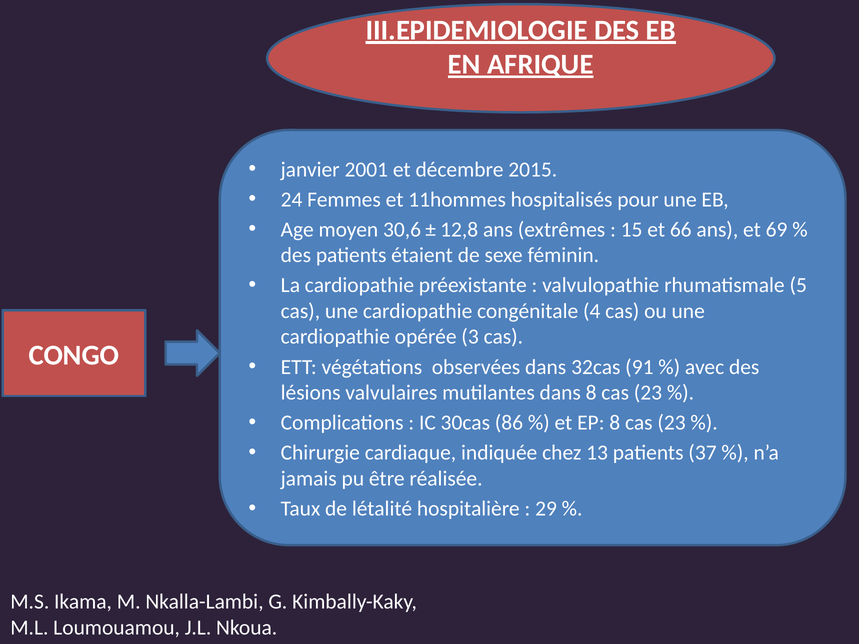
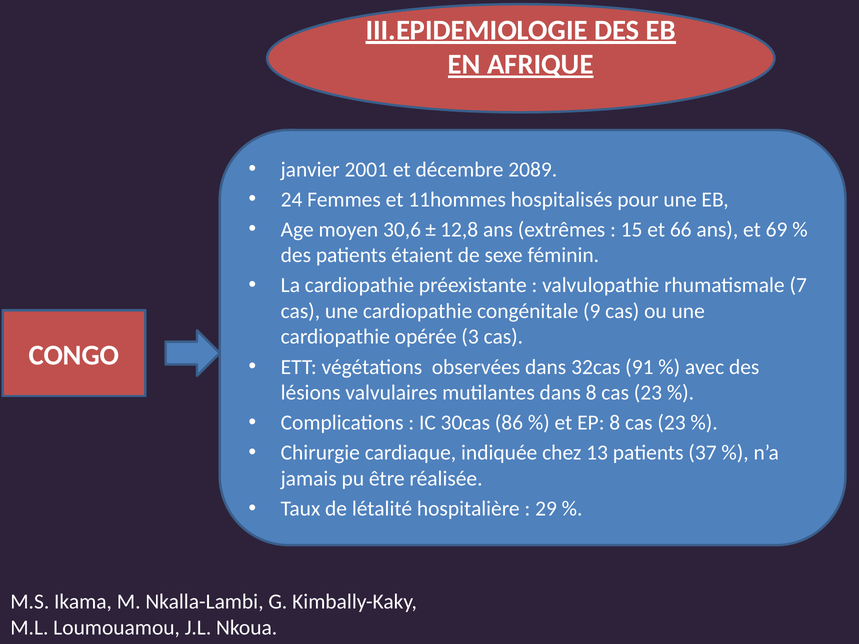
2015: 2015 -> 2089
5: 5 -> 7
4: 4 -> 9
